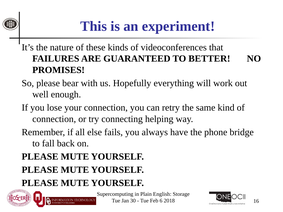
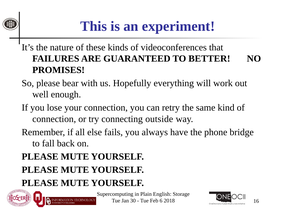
helping: helping -> outside
